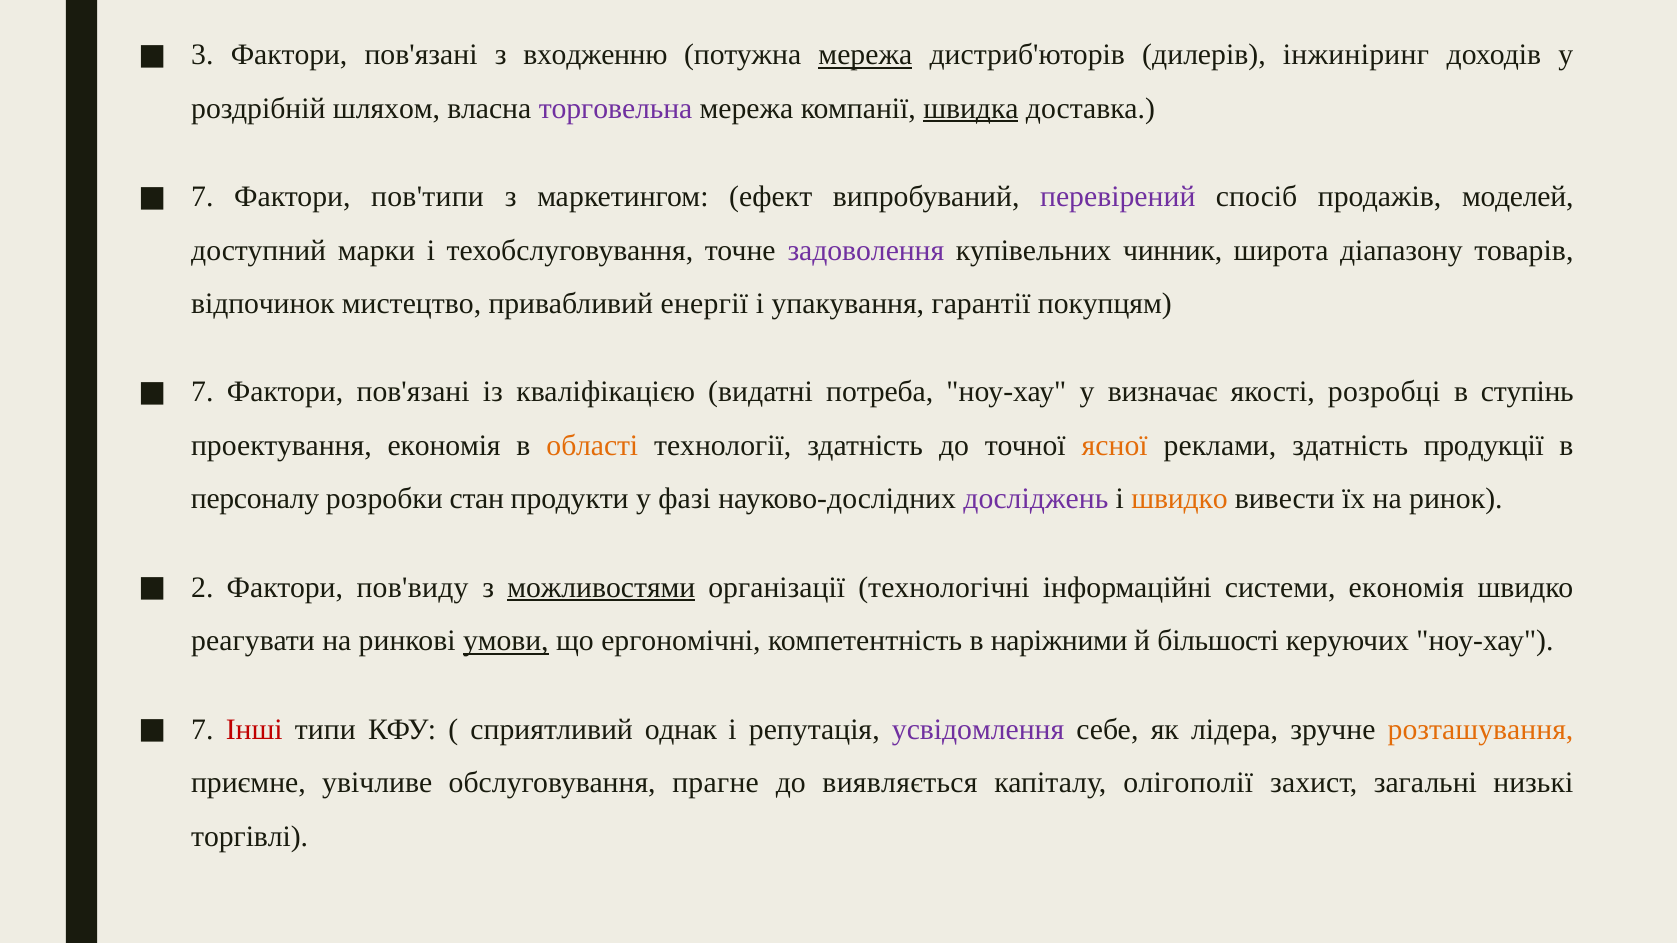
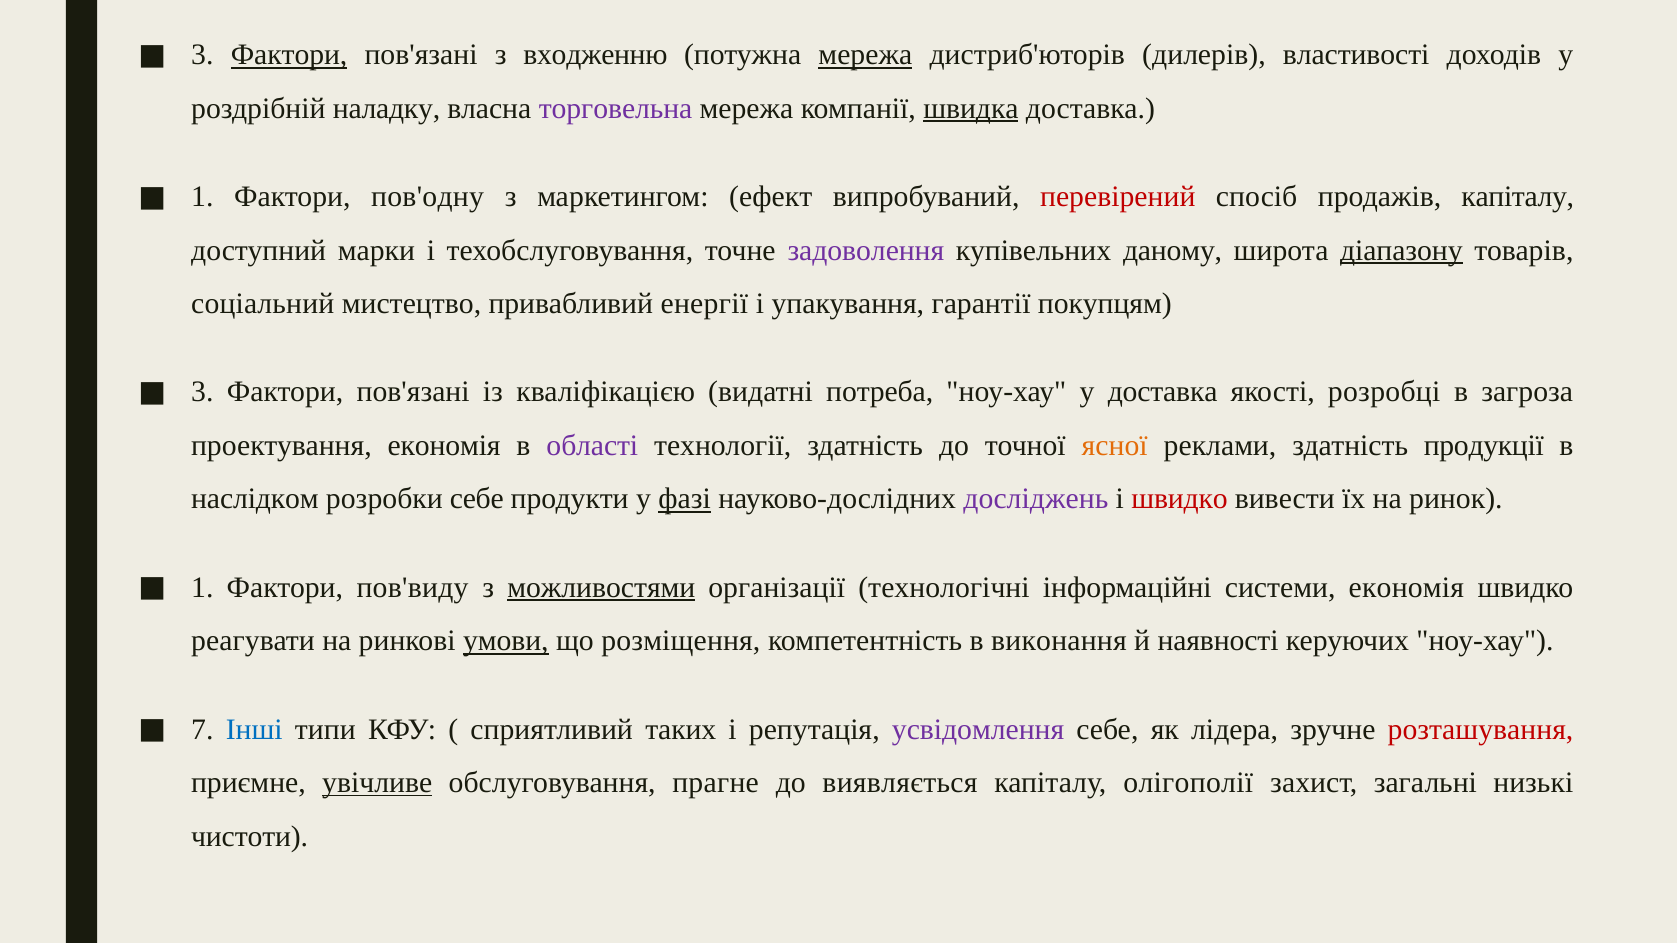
Фактори at (289, 55) underline: none -> present
інжиніринг: інжиніринг -> властивості
шляхом: шляхом -> наладку
7 at (202, 197): 7 -> 1
пов'типи: пов'типи -> пов'одну
перевірений colour: purple -> red
продажів моделей: моделей -> капіталу
чинник: чинник -> даному
діапазону underline: none -> present
відпочинок: відпочинок -> соціальний
7 at (202, 392): 7 -> 3
у визначає: визначає -> доставка
ступінь: ступінь -> загроза
області colour: orange -> purple
персоналу: персоналу -> наслідком
розробки стан: стан -> себе
фазі underline: none -> present
швидко at (1180, 499) colour: orange -> red
2 at (202, 588): 2 -> 1
ергономічні: ергономічні -> розміщення
наріжними: наріжними -> виконання
більшості: більшості -> наявності
Інші colour: red -> blue
однак: однак -> таких
розташування colour: orange -> red
увічливе underline: none -> present
торгівлі: торгівлі -> чистоти
